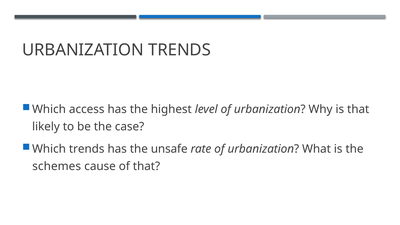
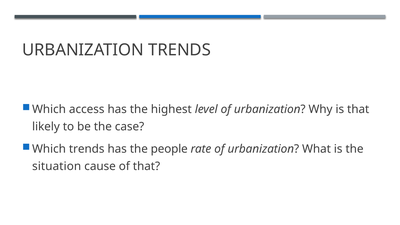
unsafe: unsafe -> people
schemes: schemes -> situation
